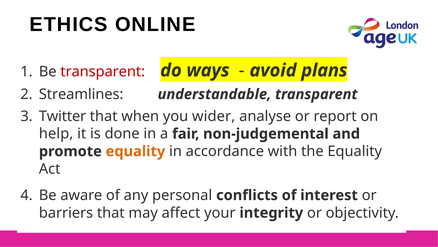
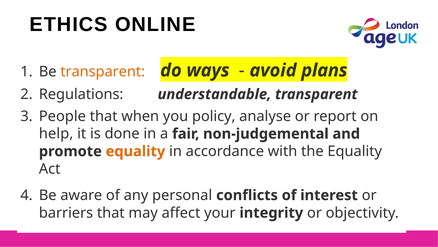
transparent at (103, 71) colour: red -> orange
Streamlines: Streamlines -> Regulations
Twitter: Twitter -> People
wider: wider -> policy
